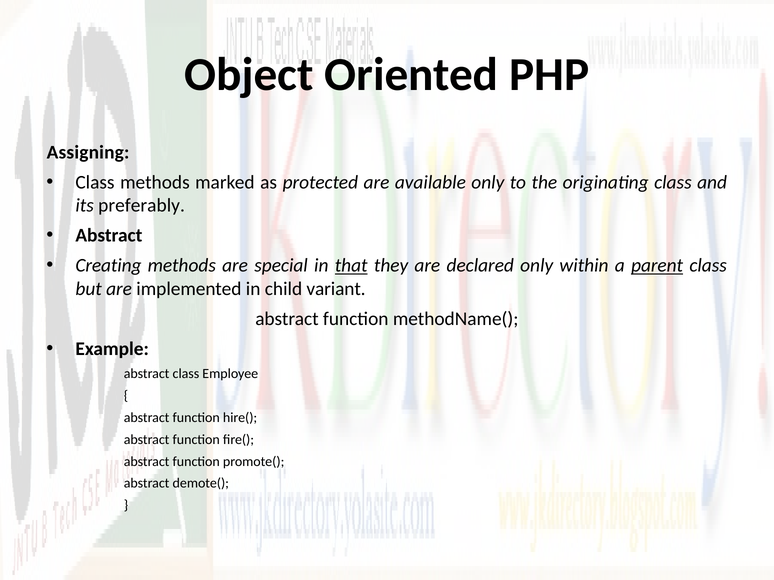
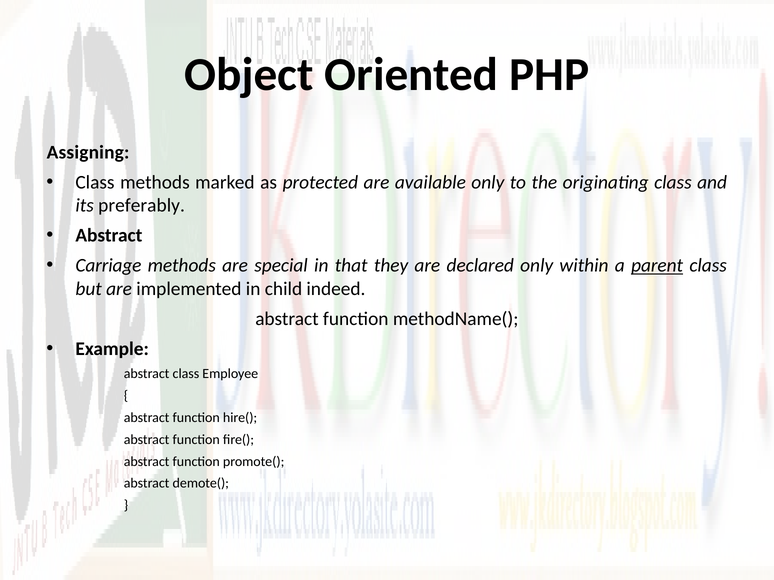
Creating: Creating -> Carriage
that underline: present -> none
variant: variant -> indeed
